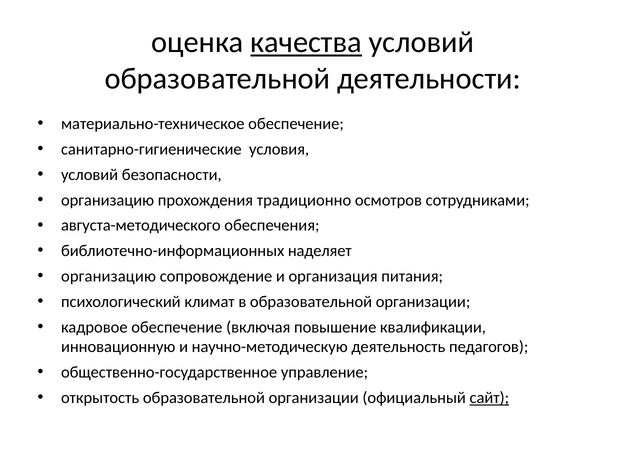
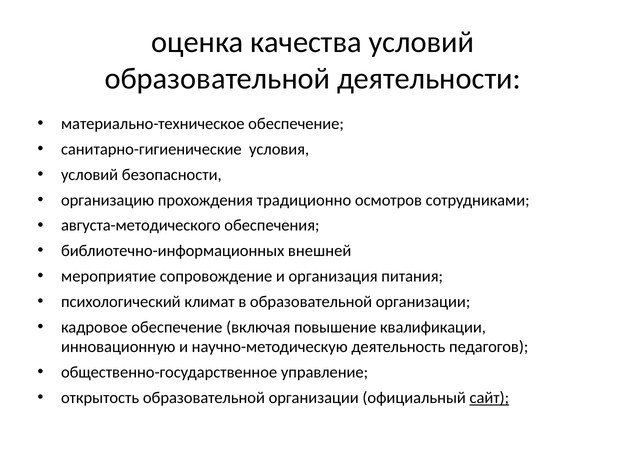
качества underline: present -> none
наделяет: наделяет -> внешней
организацию at (108, 276): организацию -> мероприятие
